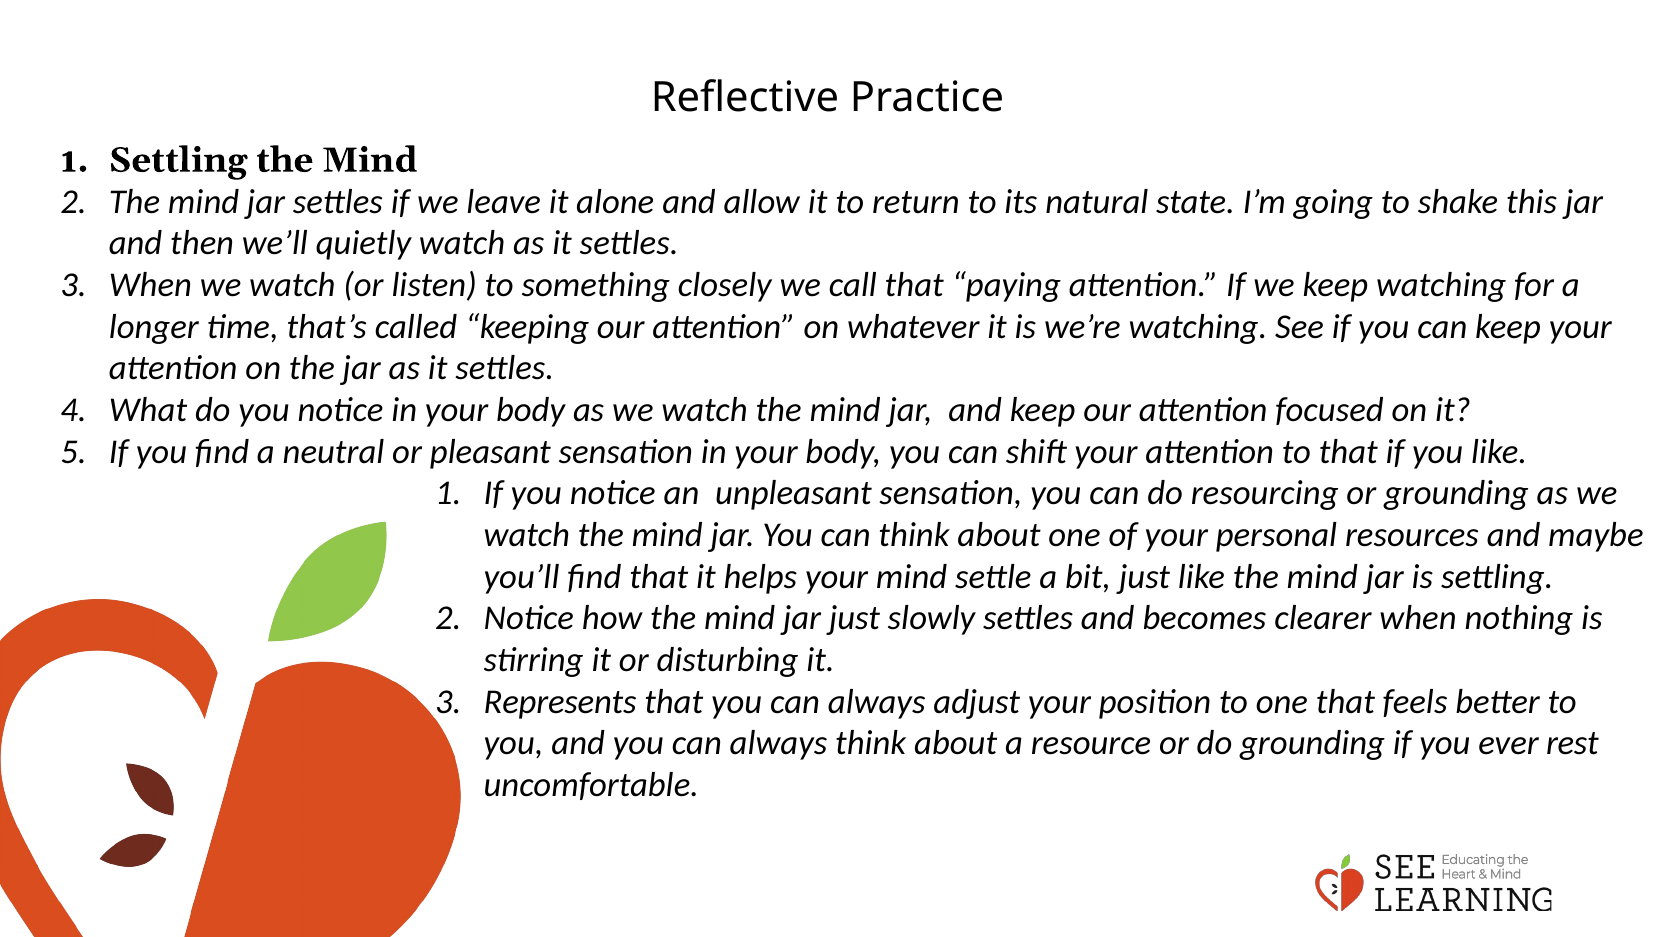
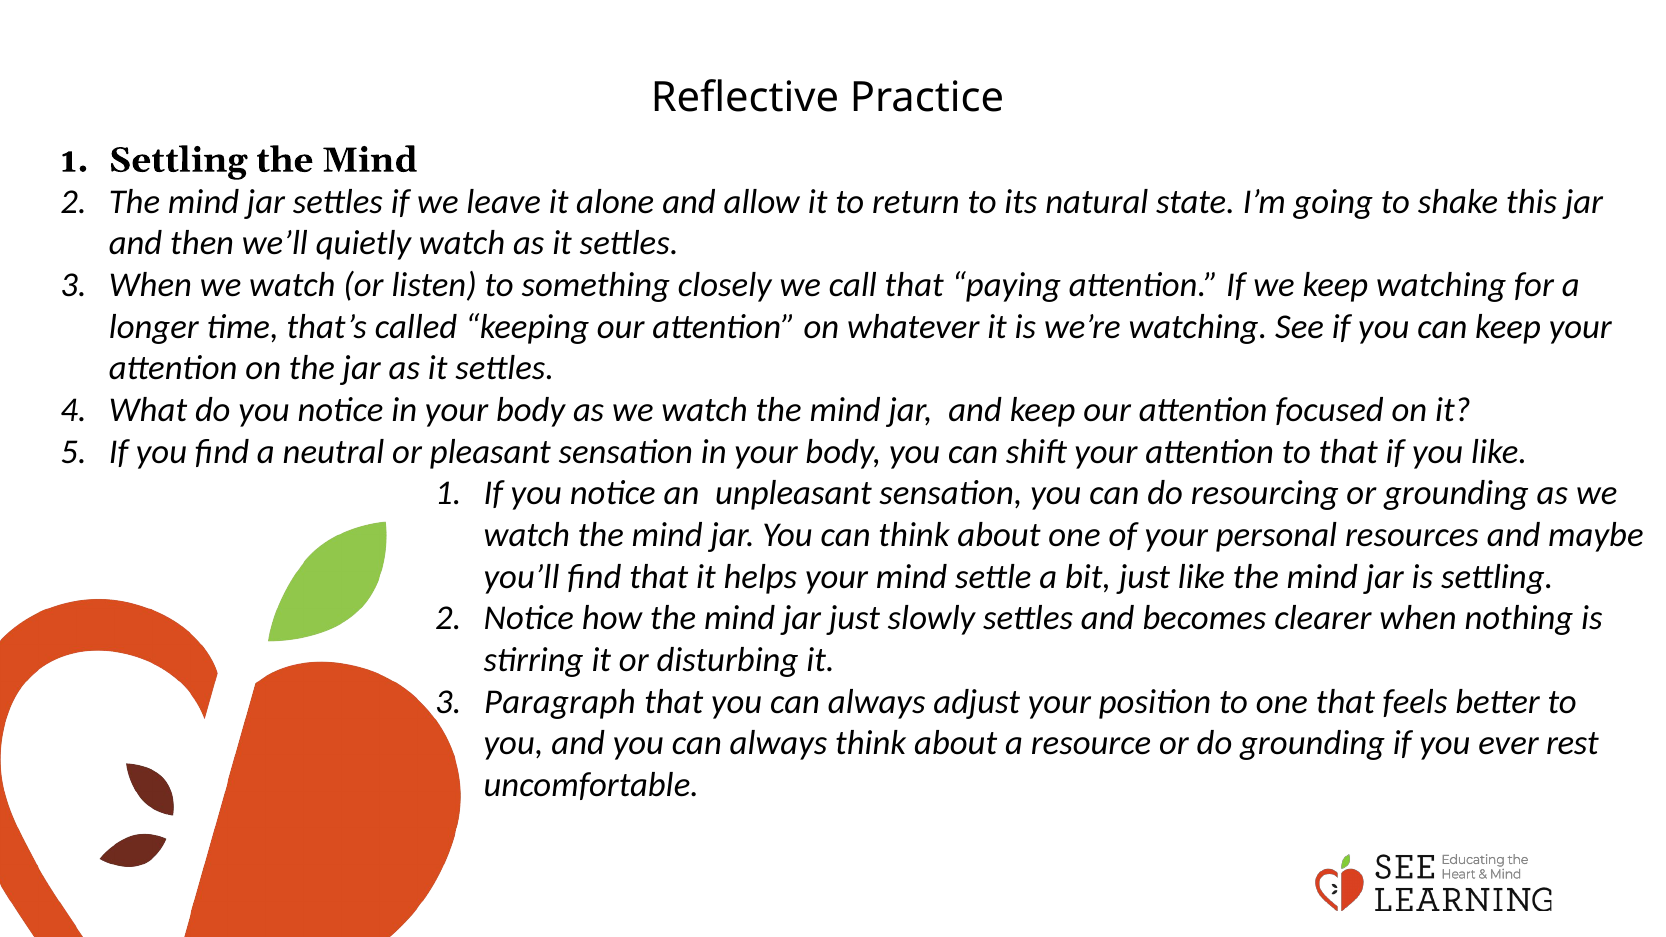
Represents: Represents -> Paragraph
